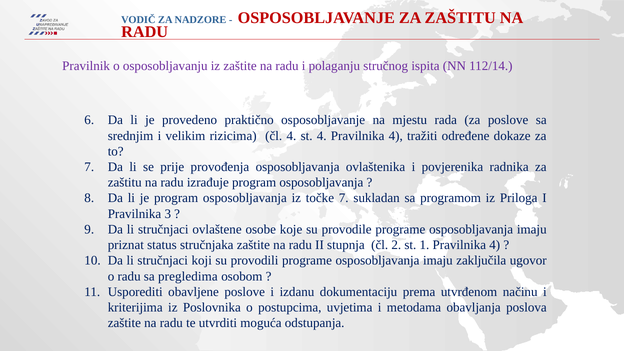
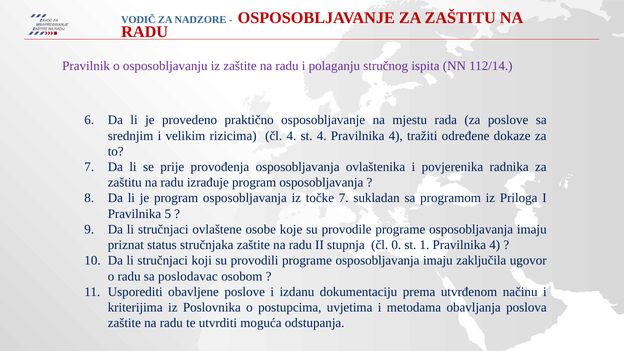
3: 3 -> 5
2: 2 -> 0
pregledima: pregledima -> poslodavac
